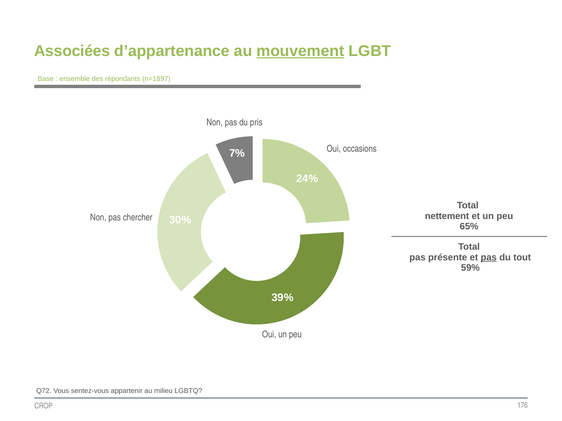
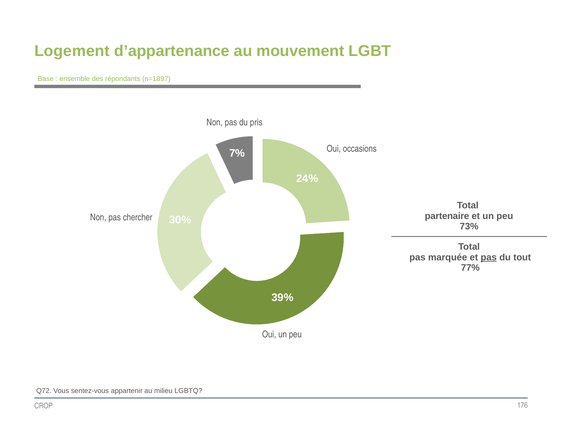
Associées: Associées -> Logement
mouvement underline: present -> none
nettement: nettement -> partenaire
65%: 65% -> 73%
présente: présente -> marquée
59%: 59% -> 77%
